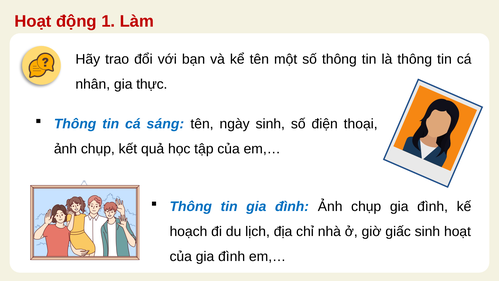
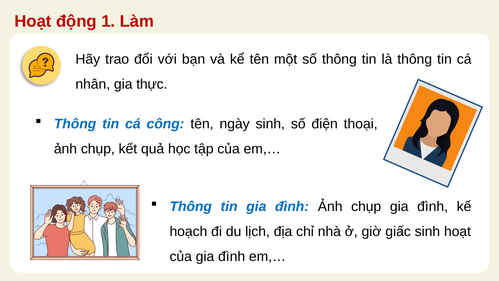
sáng: sáng -> công
